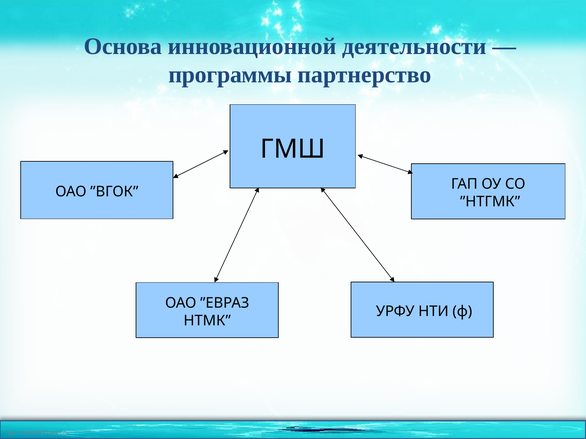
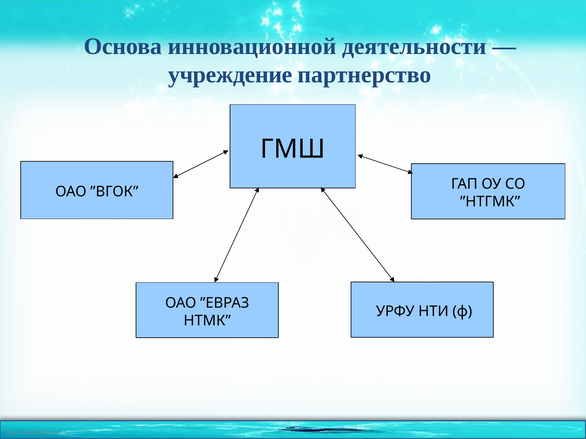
программы: программы -> учреждение
